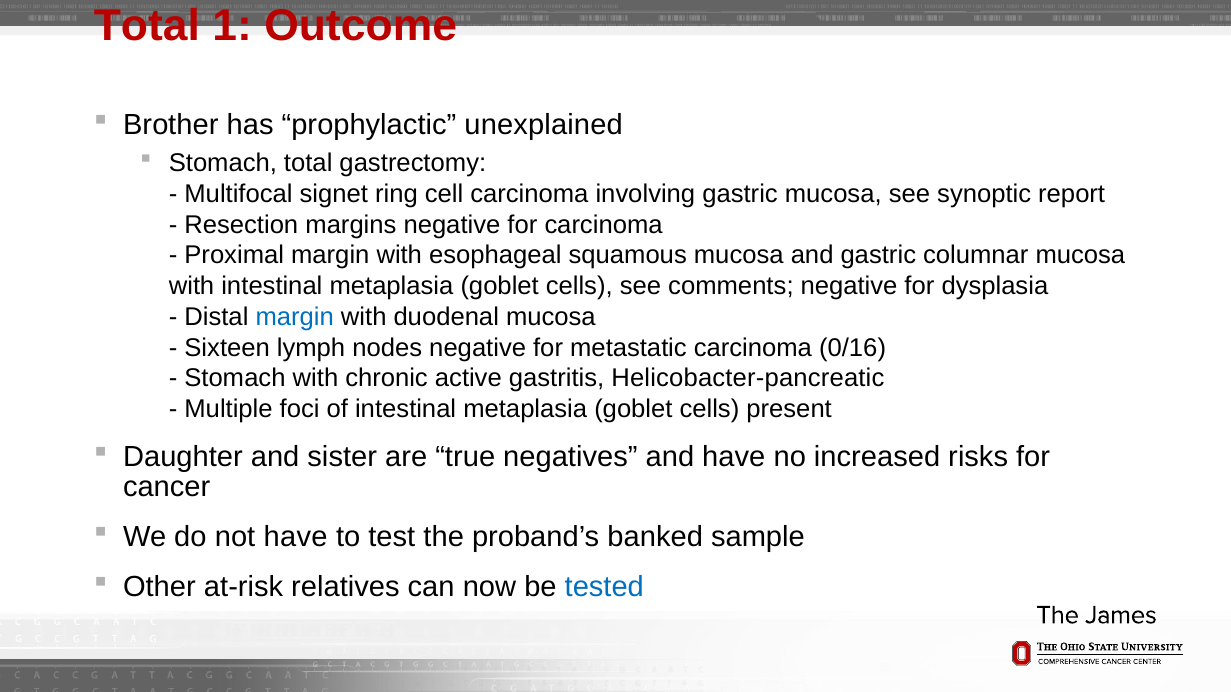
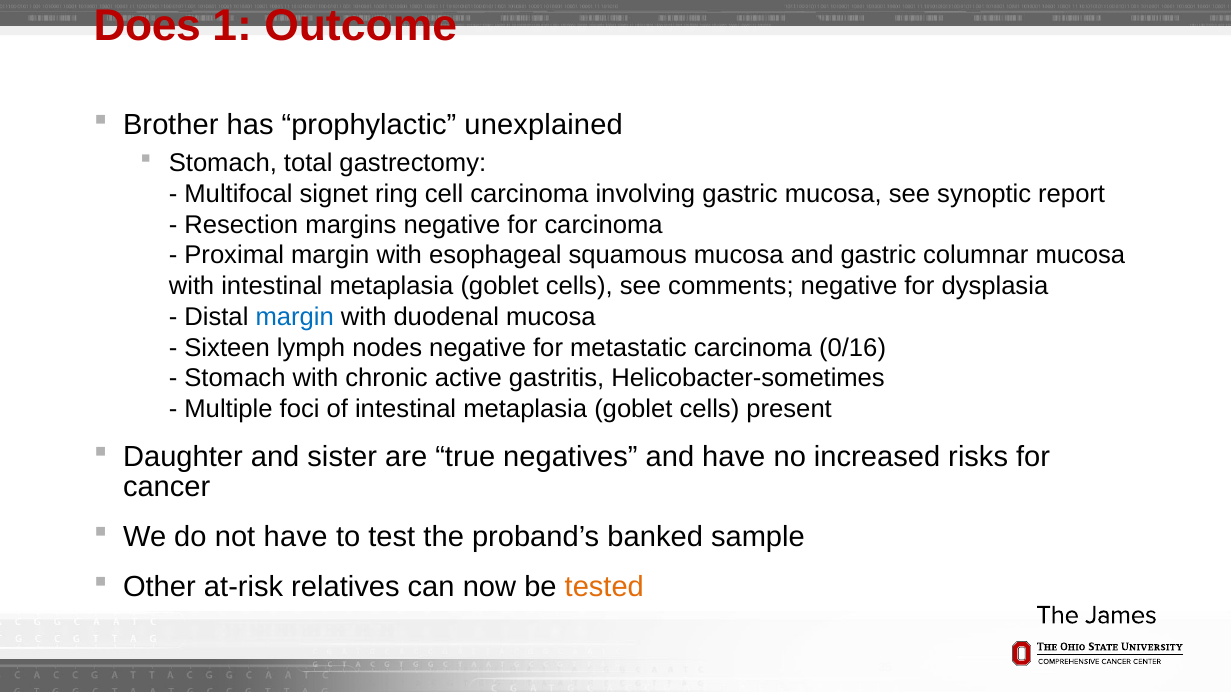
Total at (147, 26): Total -> Does
Helicobacter-pancreatic: Helicobacter-pancreatic -> Helicobacter-sometimes
tested colour: blue -> orange
